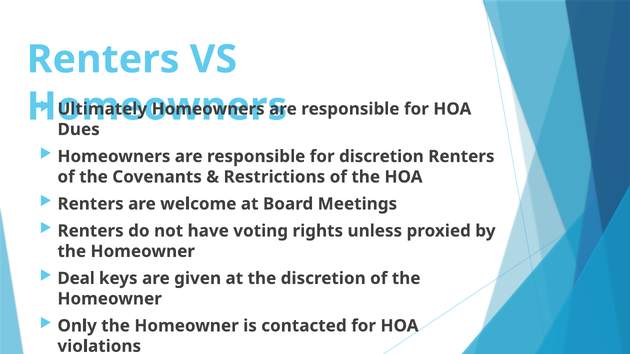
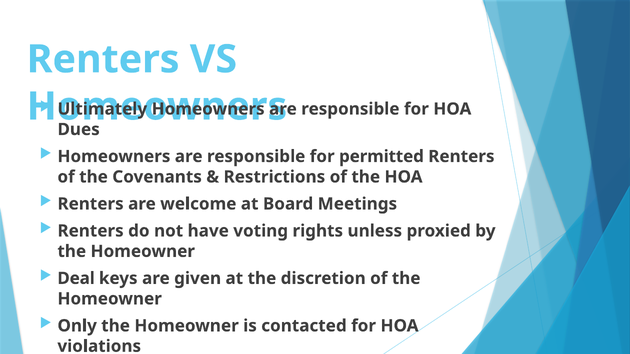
for discretion: discretion -> permitted
